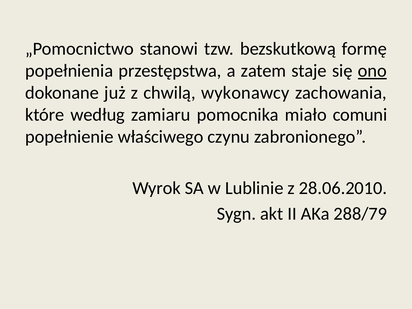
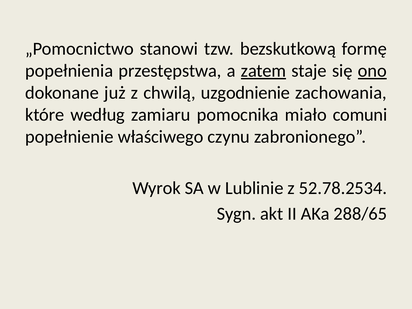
zatem underline: none -> present
wykonawcy: wykonawcy -> uzgodnienie
28.06.2010: 28.06.2010 -> 52.78.2534
288/79: 288/79 -> 288/65
